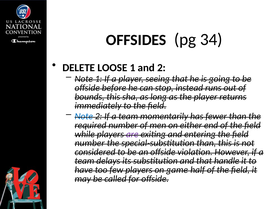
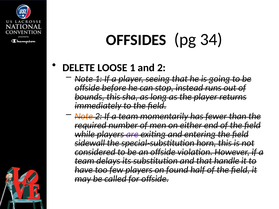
Note at (84, 116) colour: blue -> orange
number at (90, 143): number -> sidewall
special-substitution than: than -> horn
game: game -> found
